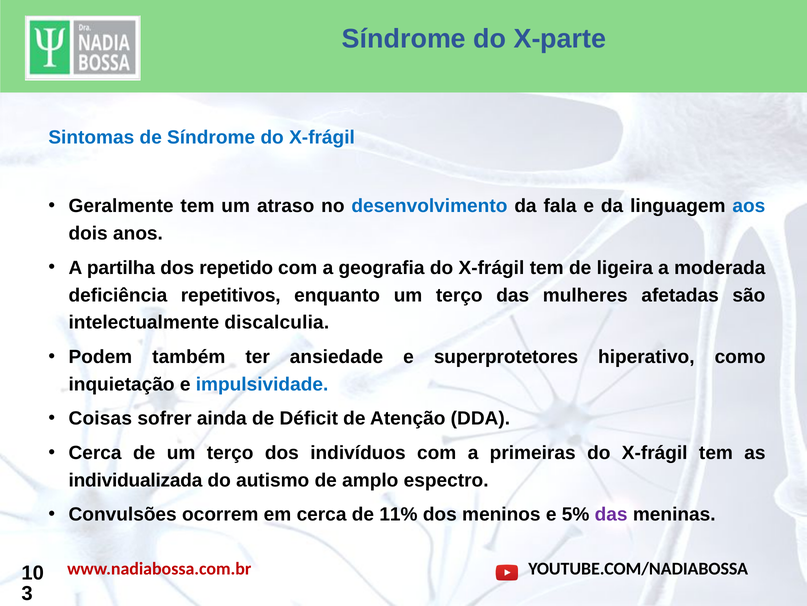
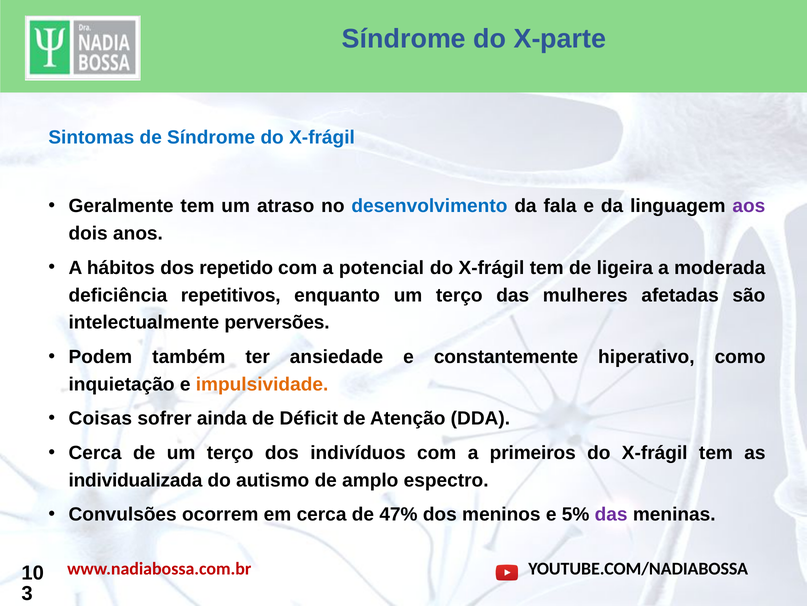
aos colour: blue -> purple
partilha: partilha -> hábitos
geografia: geografia -> potencial
discalculia: discalculia -> perversões
superprotetores: superprotetores -> constantemente
impulsividade colour: blue -> orange
primeiras: primeiras -> primeiros
11%: 11% -> 47%
